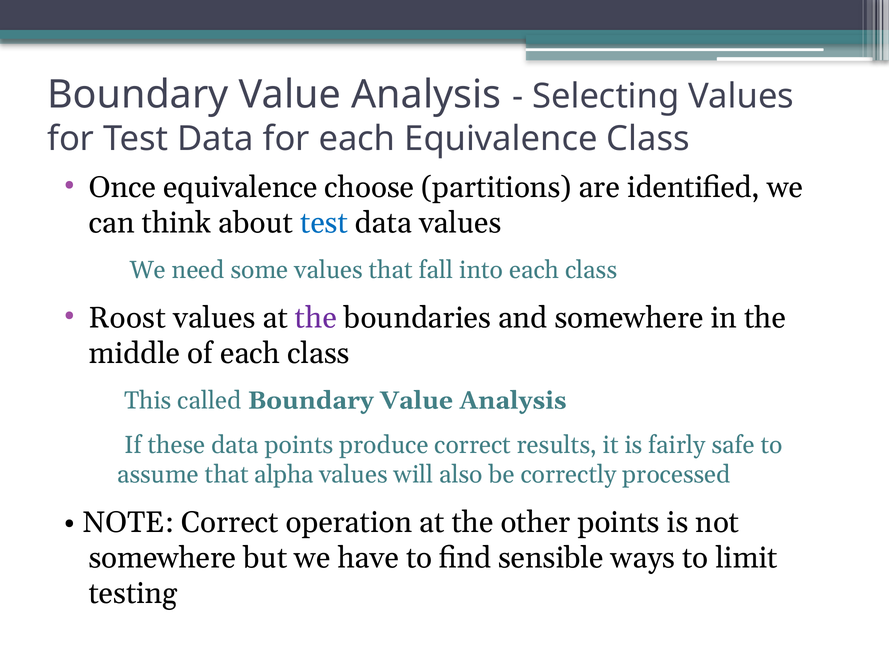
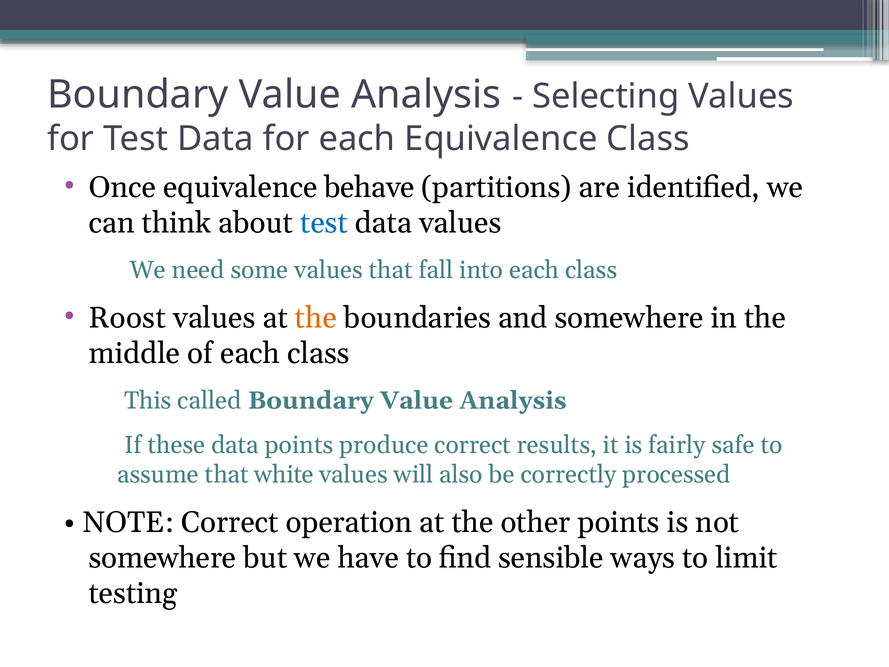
choose: choose -> behave
the at (316, 318) colour: purple -> orange
alpha: alpha -> white
